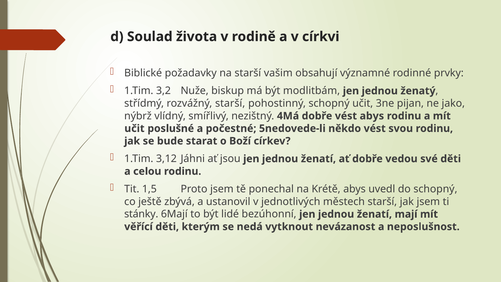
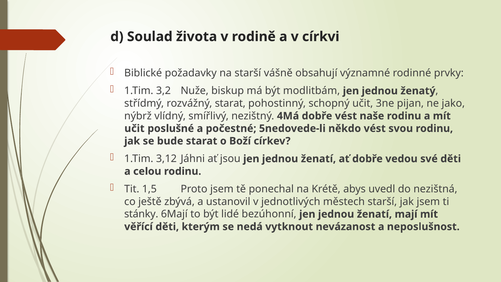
vašim: vašim -> vášně
rozvážný starší: starší -> starat
vést abys: abys -> naše
do schopný: schopný -> nezištná
